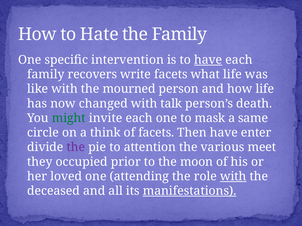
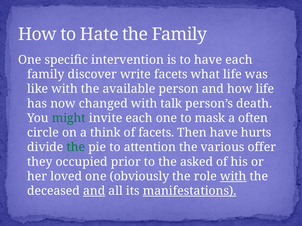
have at (208, 60) underline: present -> none
recovers: recovers -> discover
mourned: mourned -> available
same: same -> often
enter: enter -> hurts
the at (76, 148) colour: purple -> green
meet: meet -> offer
moon: moon -> asked
attending: attending -> obviously
and at (94, 191) underline: none -> present
